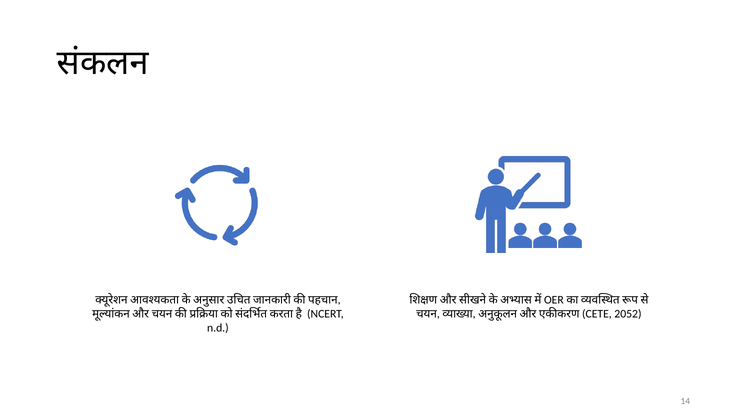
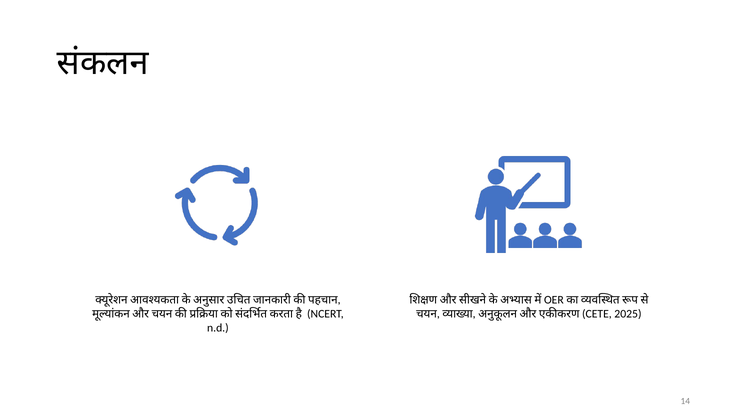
2052: 2052 -> 2025
